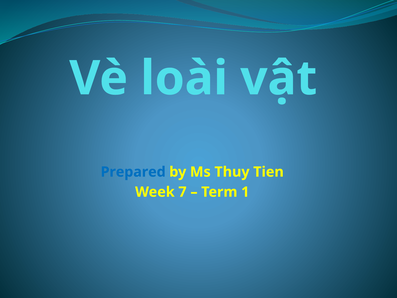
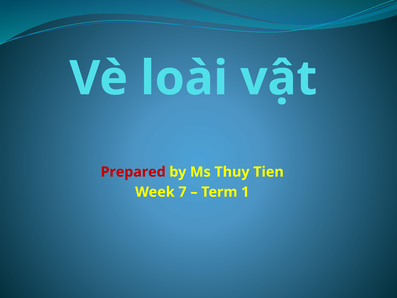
Prepared colour: blue -> red
